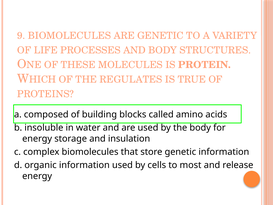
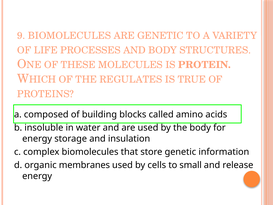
organic information: information -> membranes
most: most -> small
